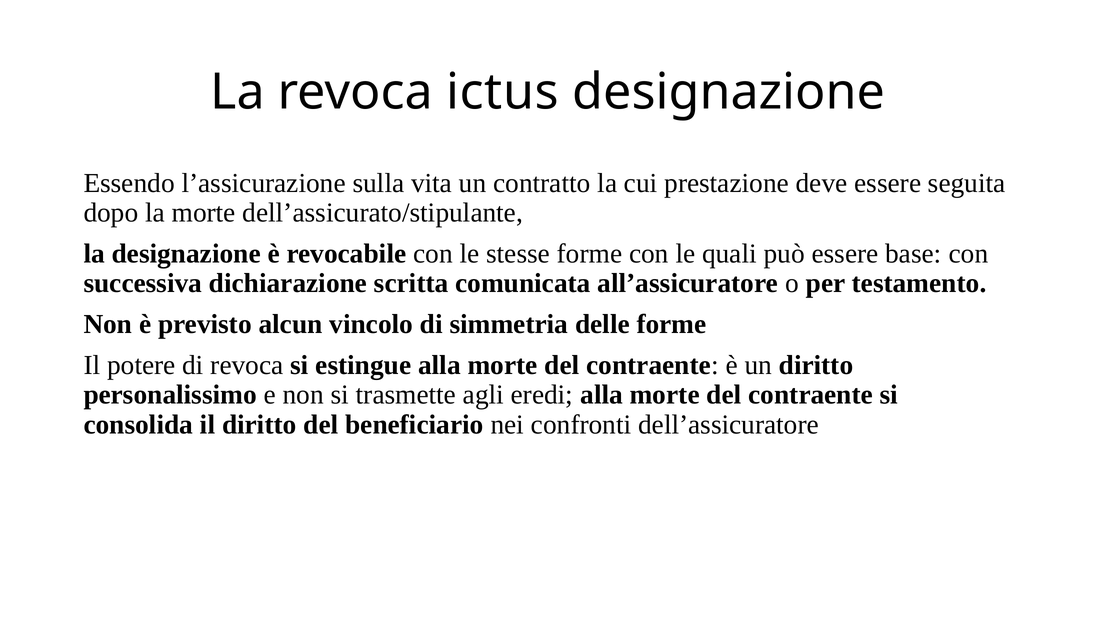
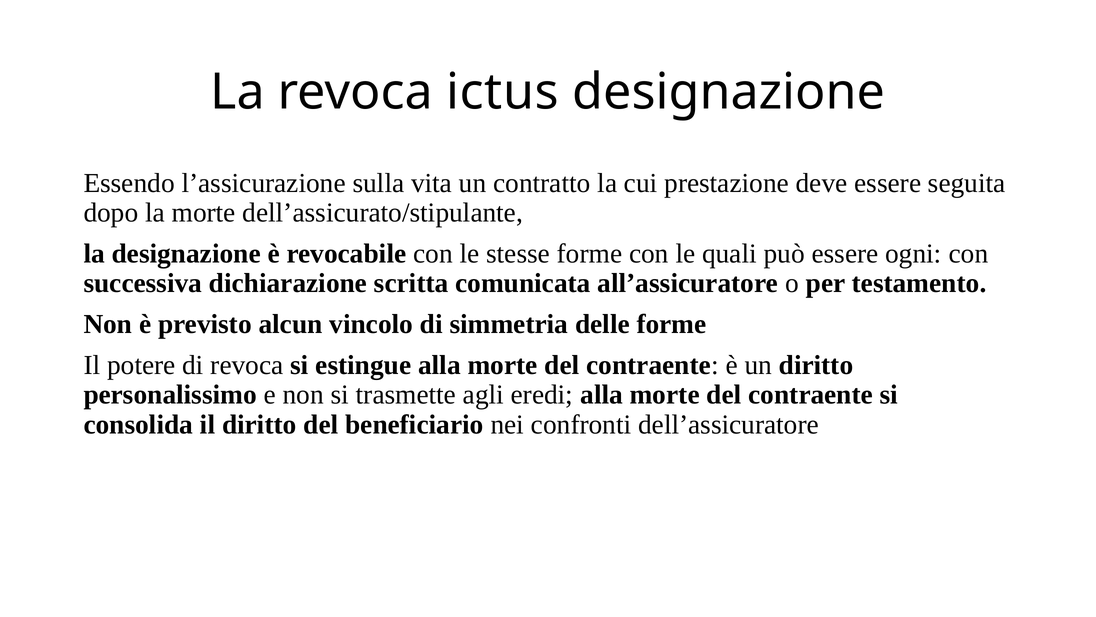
base: base -> ogni
